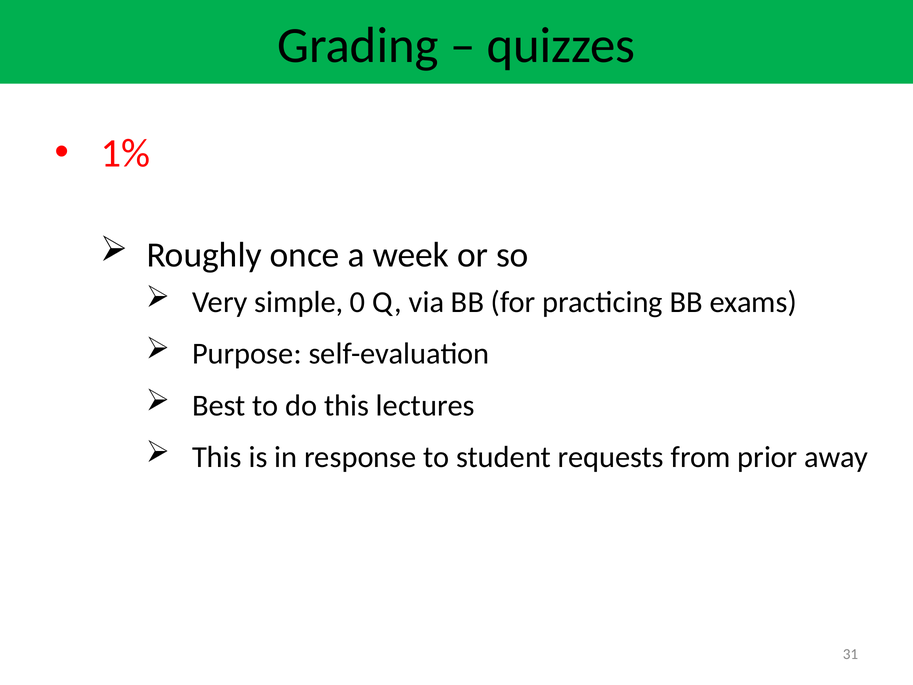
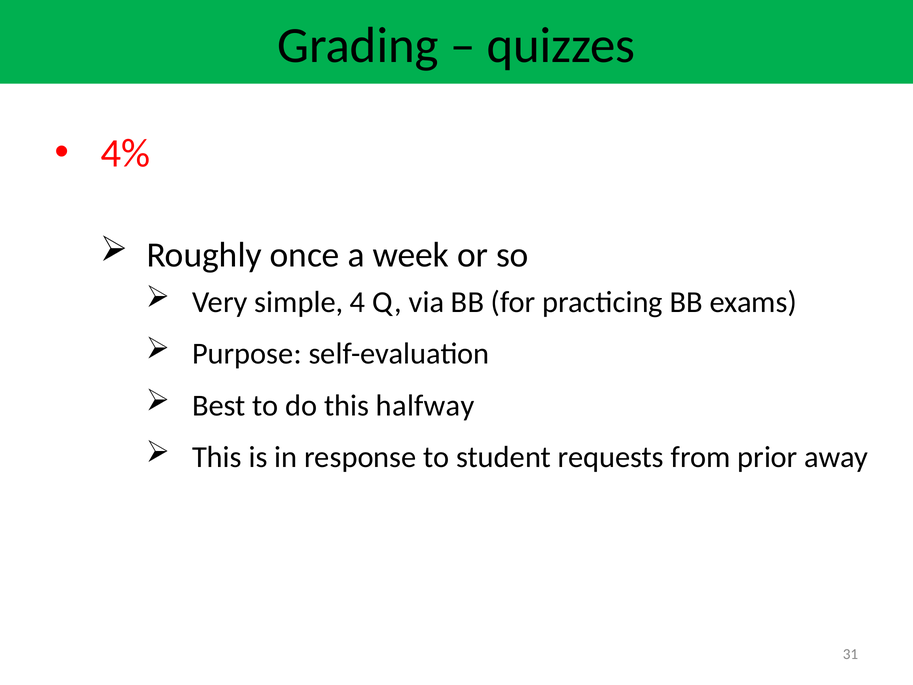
1%: 1% -> 4%
0: 0 -> 4
lectures: lectures -> halfway
